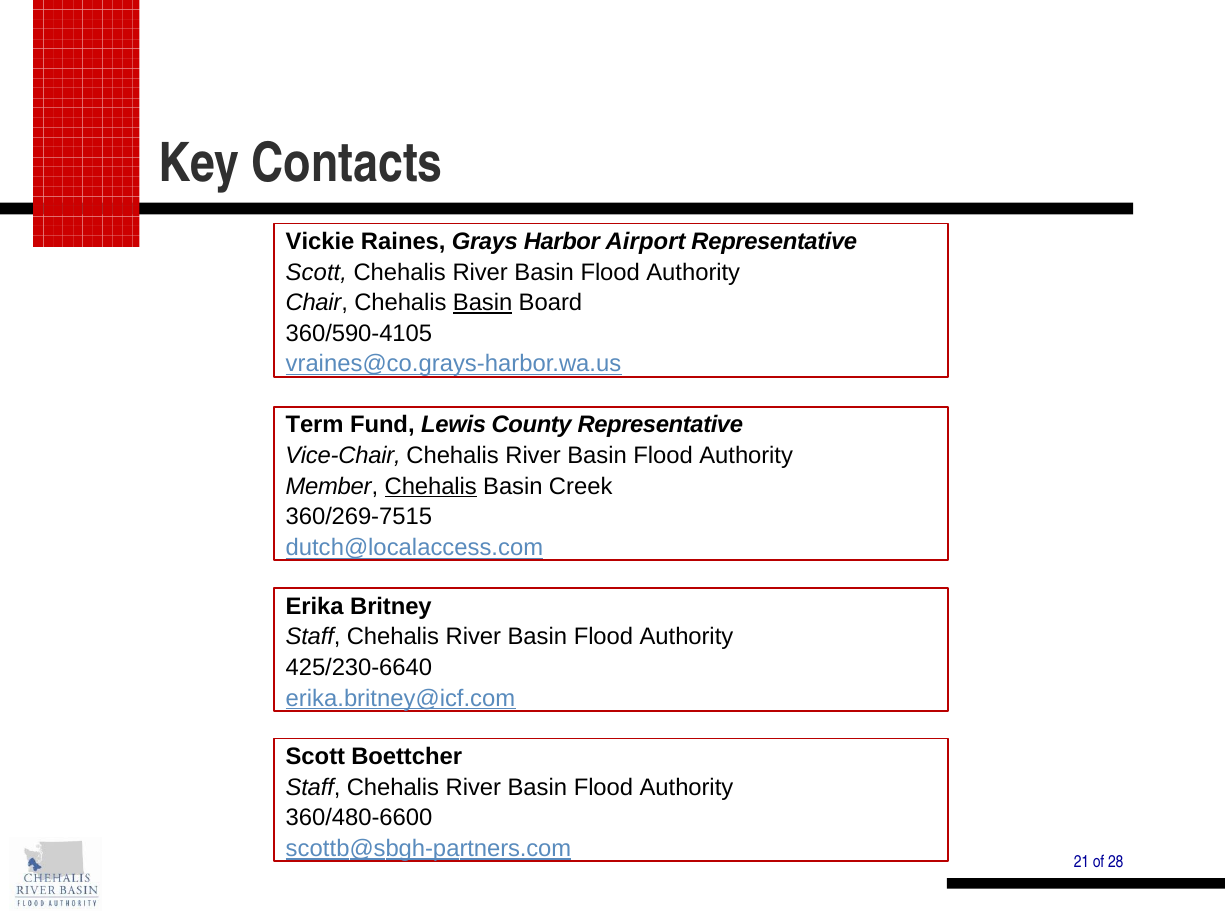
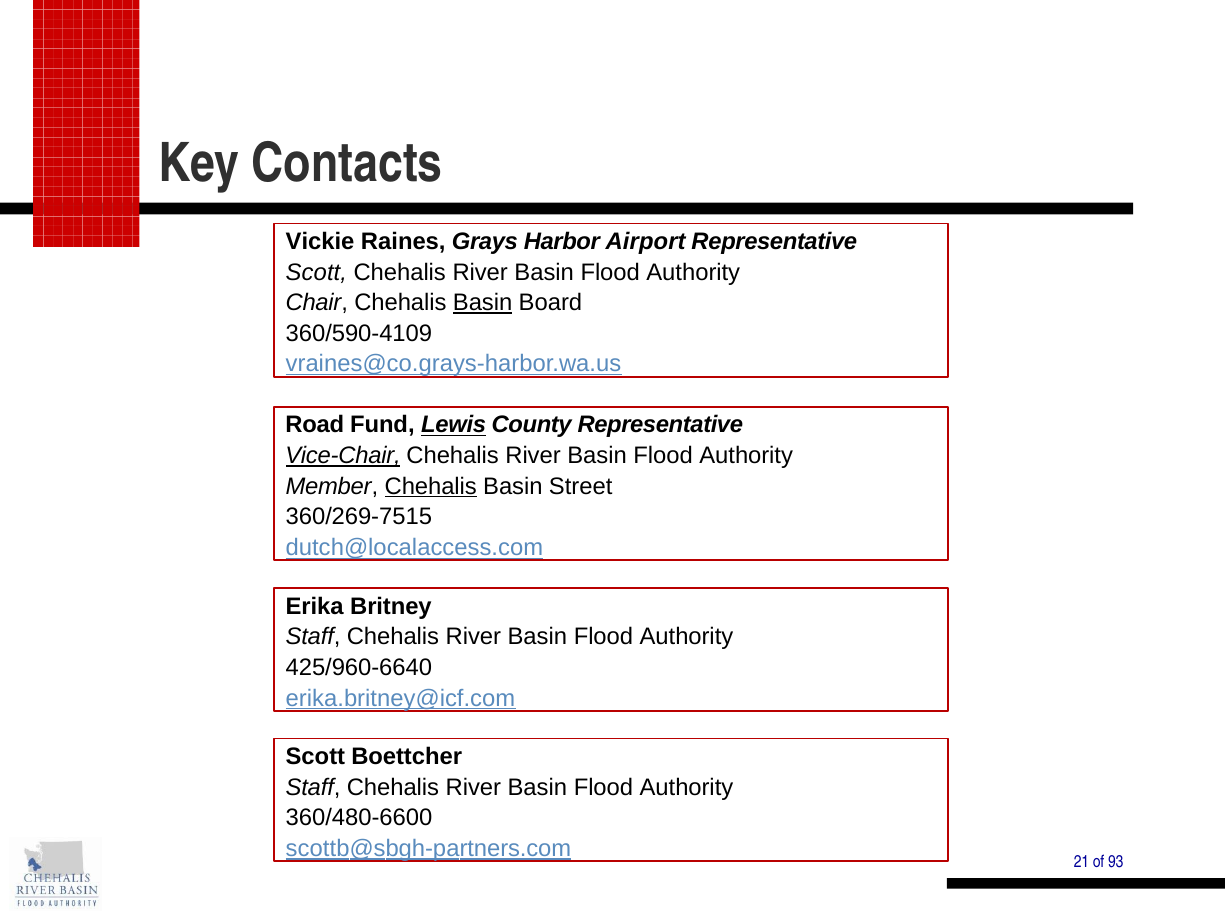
360/590-4105: 360/590-4105 -> 360/590-4109
Term: Term -> Road
Lewis underline: none -> present
Vice-Chair underline: none -> present
Creek: Creek -> Street
425/230-6640: 425/230-6640 -> 425/960-6640
28: 28 -> 93
